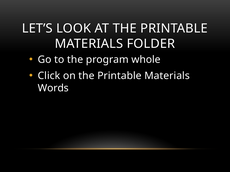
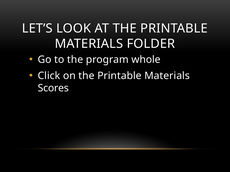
Words: Words -> Scores
